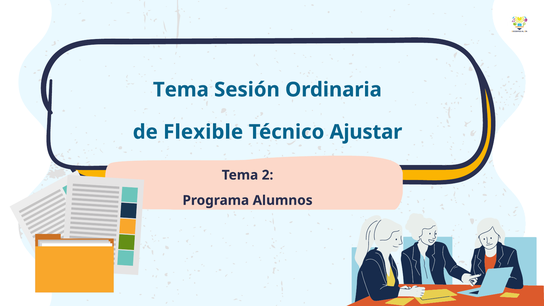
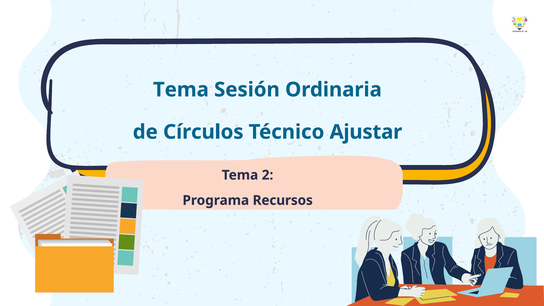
Flexible: Flexible -> Círculos
Alumnos: Alumnos -> Recursos
